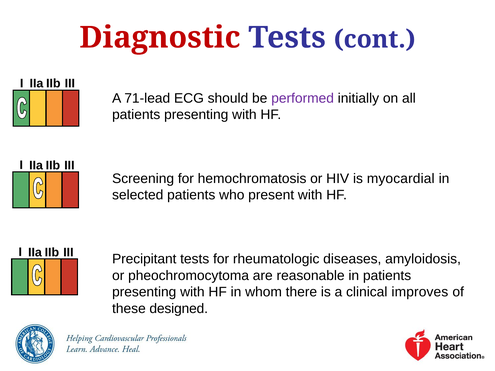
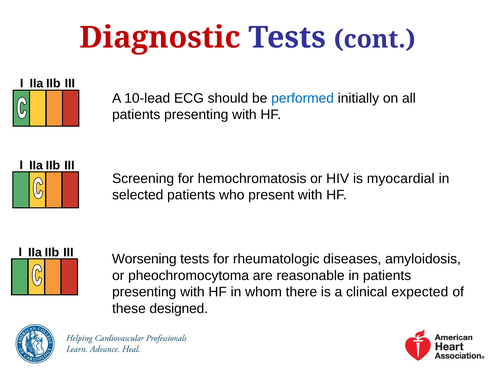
71-lead: 71-lead -> 10-lead
performed colour: purple -> blue
Precipitant: Precipitant -> Worsening
improves: improves -> expected
